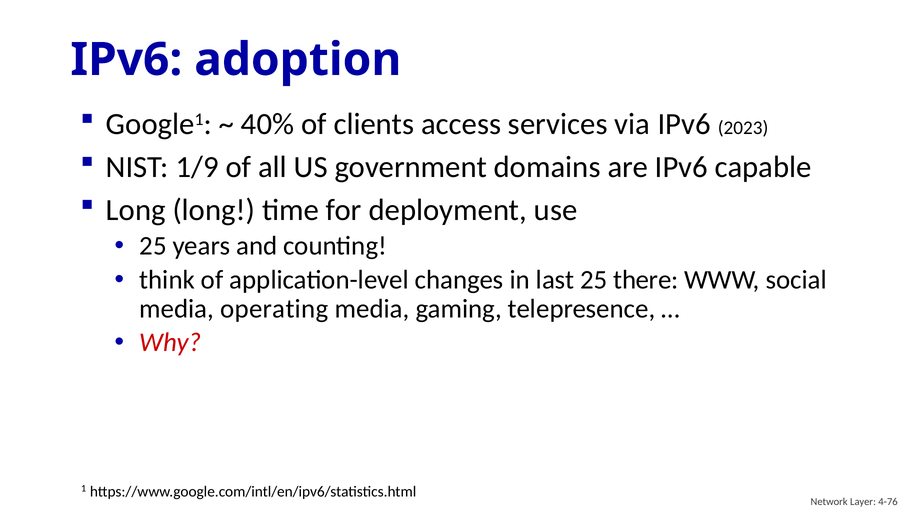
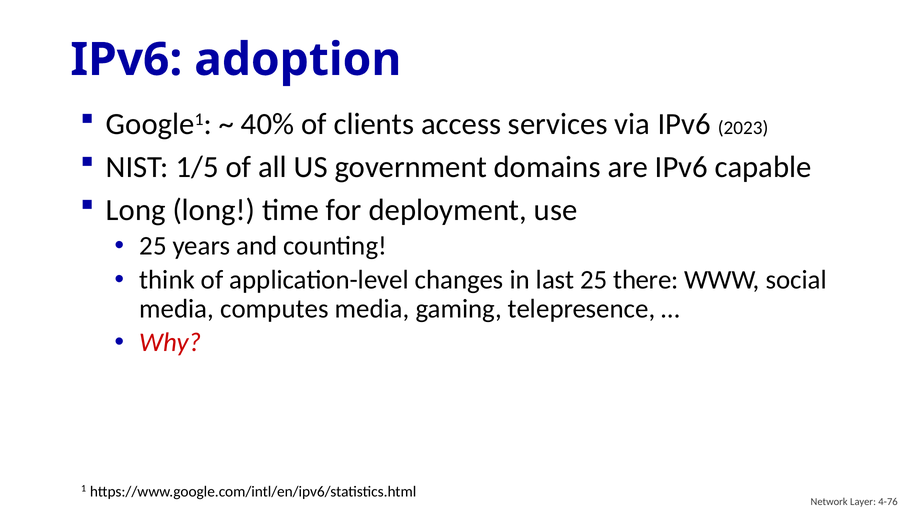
1/9: 1/9 -> 1/5
operating: operating -> computes
